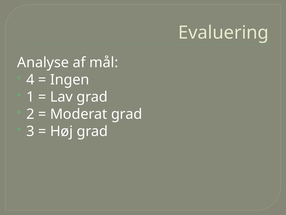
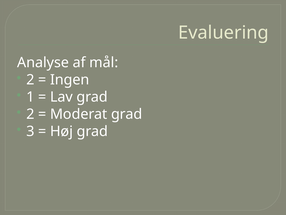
4 at (30, 80): 4 -> 2
